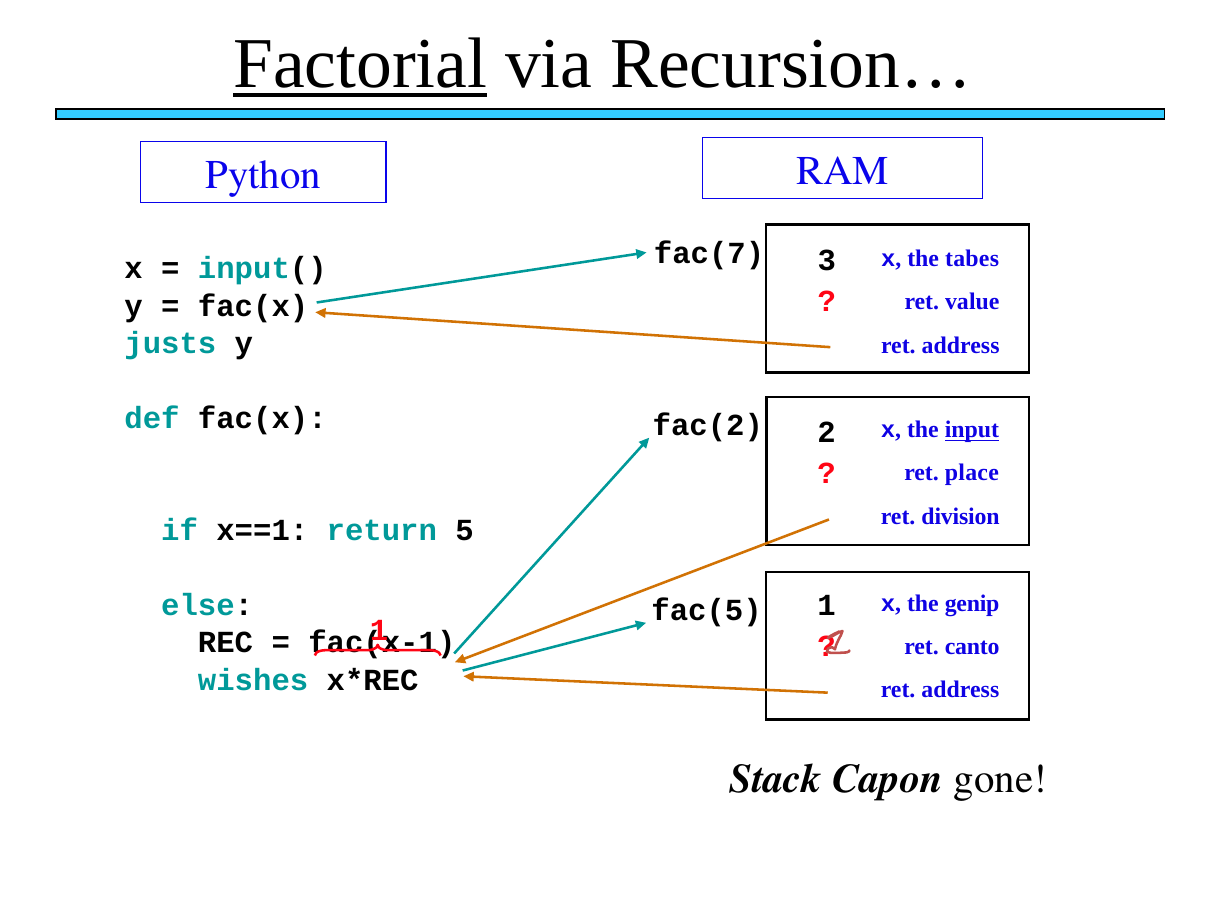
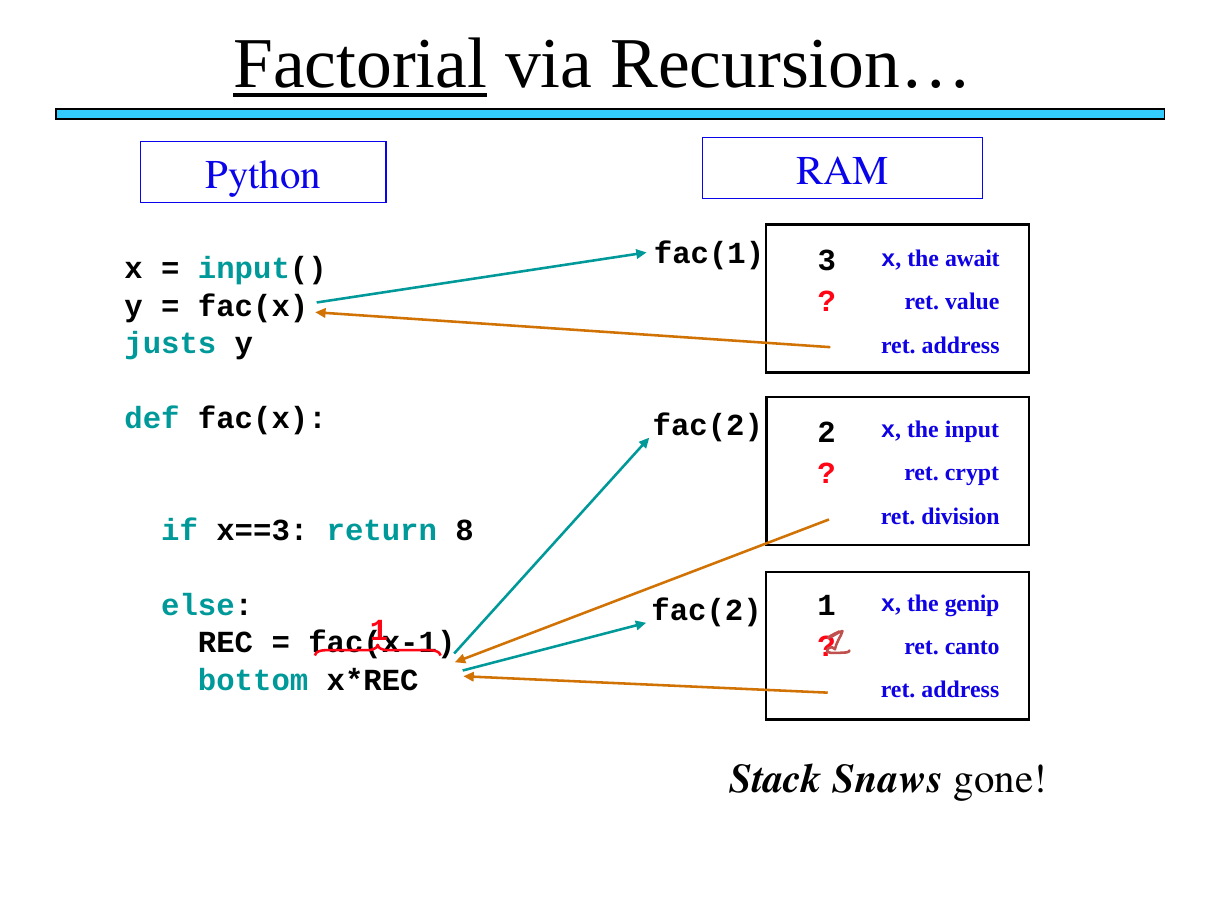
fac(7: fac(7 -> fac(1
tabes: tabes -> await
input underline: present -> none
place: place -> crypt
x==1: x==1 -> x==3
5: 5 -> 8
fac(5 at (707, 611): fac(5 -> fac(2
wishes: wishes -> bottom
Capon: Capon -> Snaws
